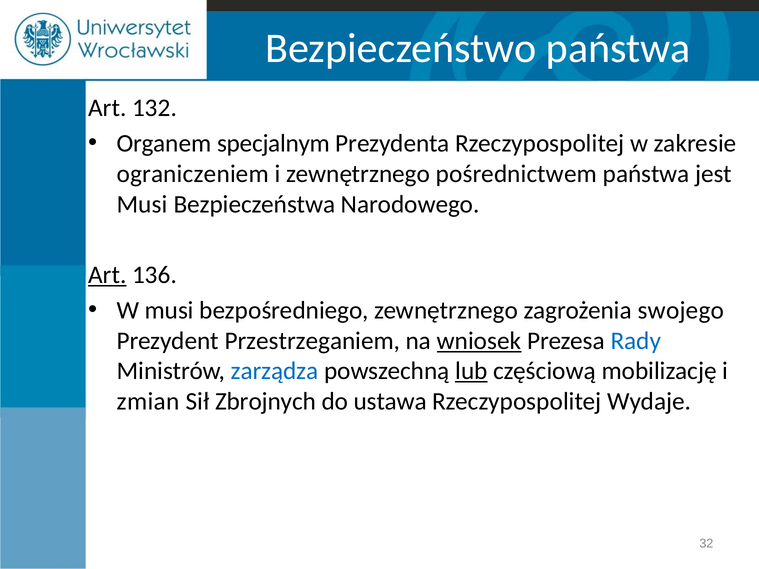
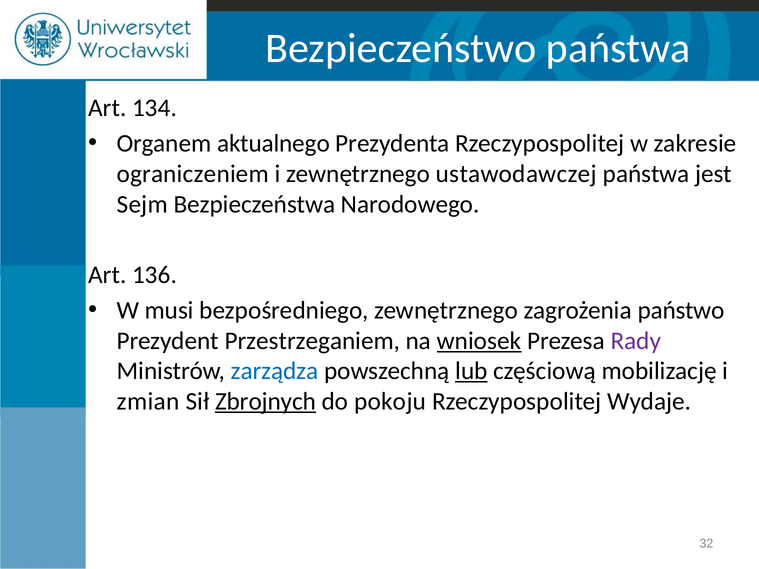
132: 132 -> 134
specjalnym: specjalnym -> aktualnego
pośrednictwem: pośrednictwem -> ustawodawczej
Musi at (142, 204): Musi -> Sejm
Art at (107, 275) underline: present -> none
swojego: swojego -> państwo
Rady colour: blue -> purple
Zbrojnych underline: none -> present
ustawa: ustawa -> pokoju
